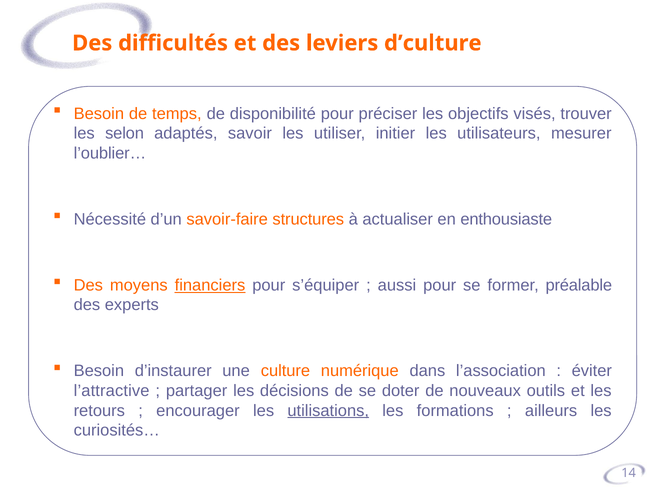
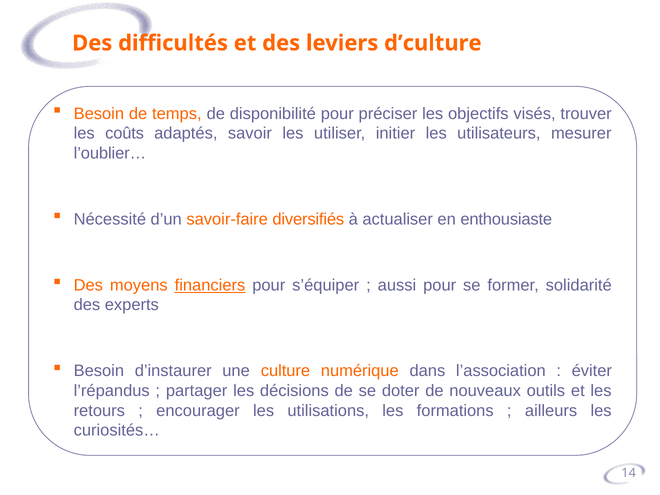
selon: selon -> coûts
structures: structures -> diversifiés
préalable: préalable -> solidarité
l’attractive: l’attractive -> l’répandus
utilisations underline: present -> none
